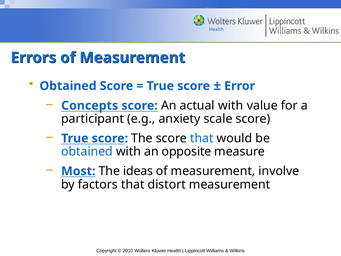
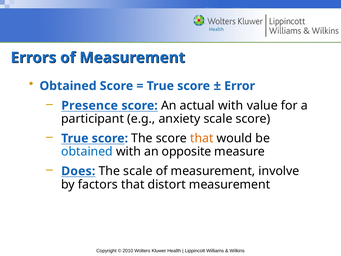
Concepts: Concepts -> Presence
that at (202, 138) colour: blue -> orange
Most: Most -> Does
The ideas: ideas -> scale
